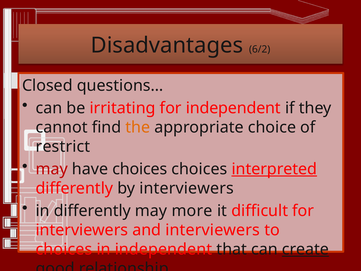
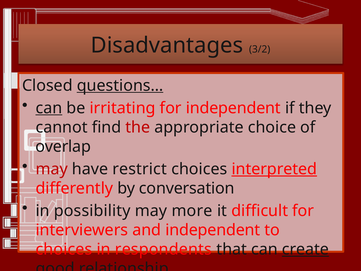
6/2: 6/2 -> 3/2
questions… underline: none -> present
can at (49, 108) underline: none -> present
the colour: orange -> red
restrict: restrict -> overlap
have choices: choices -> restrict
by interviewers: interviewers -> conversation
in differently: differently -> possibility
and interviewers: interviewers -> independent
in independent: independent -> respondents
